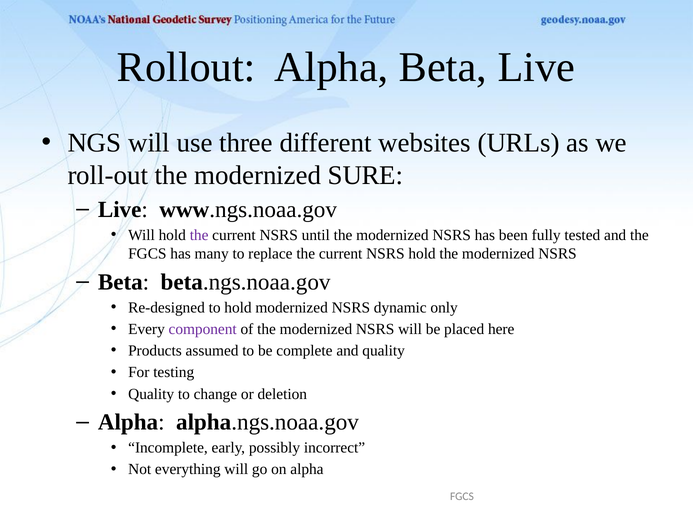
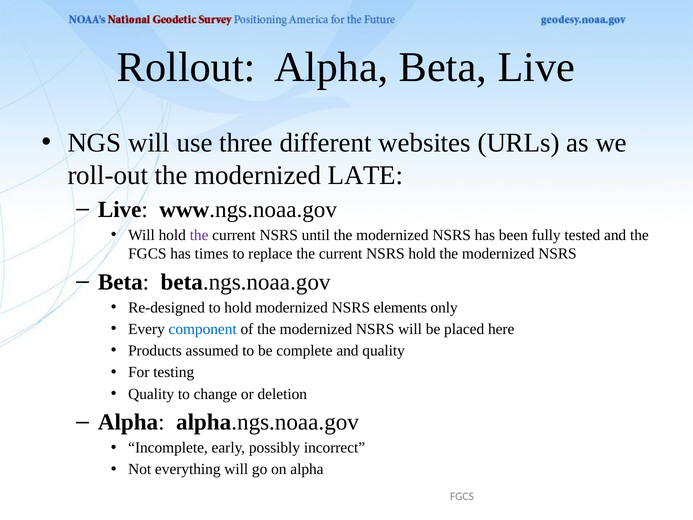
SURE: SURE -> LATE
many: many -> times
dynamic: dynamic -> elements
component colour: purple -> blue
